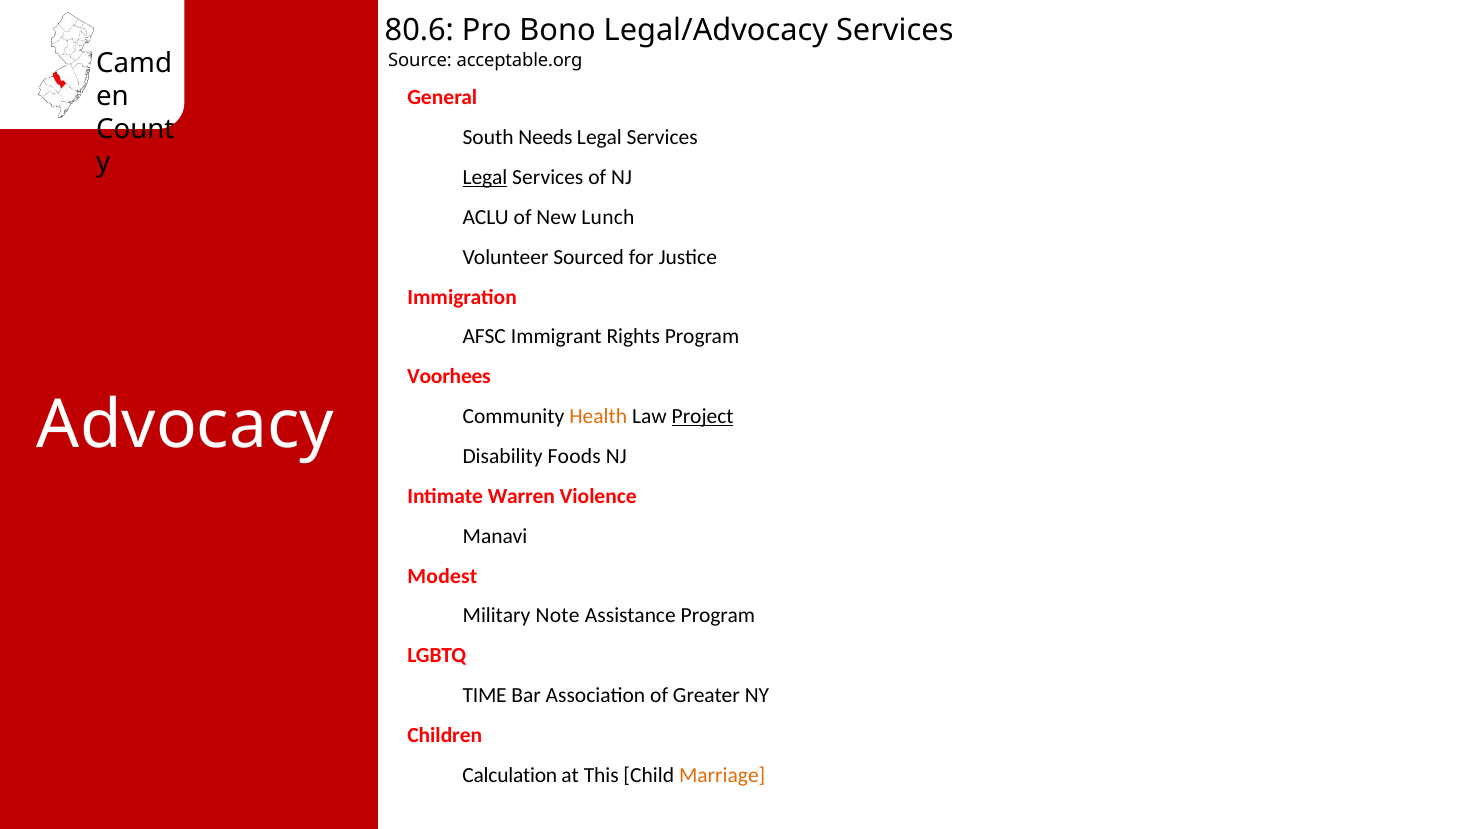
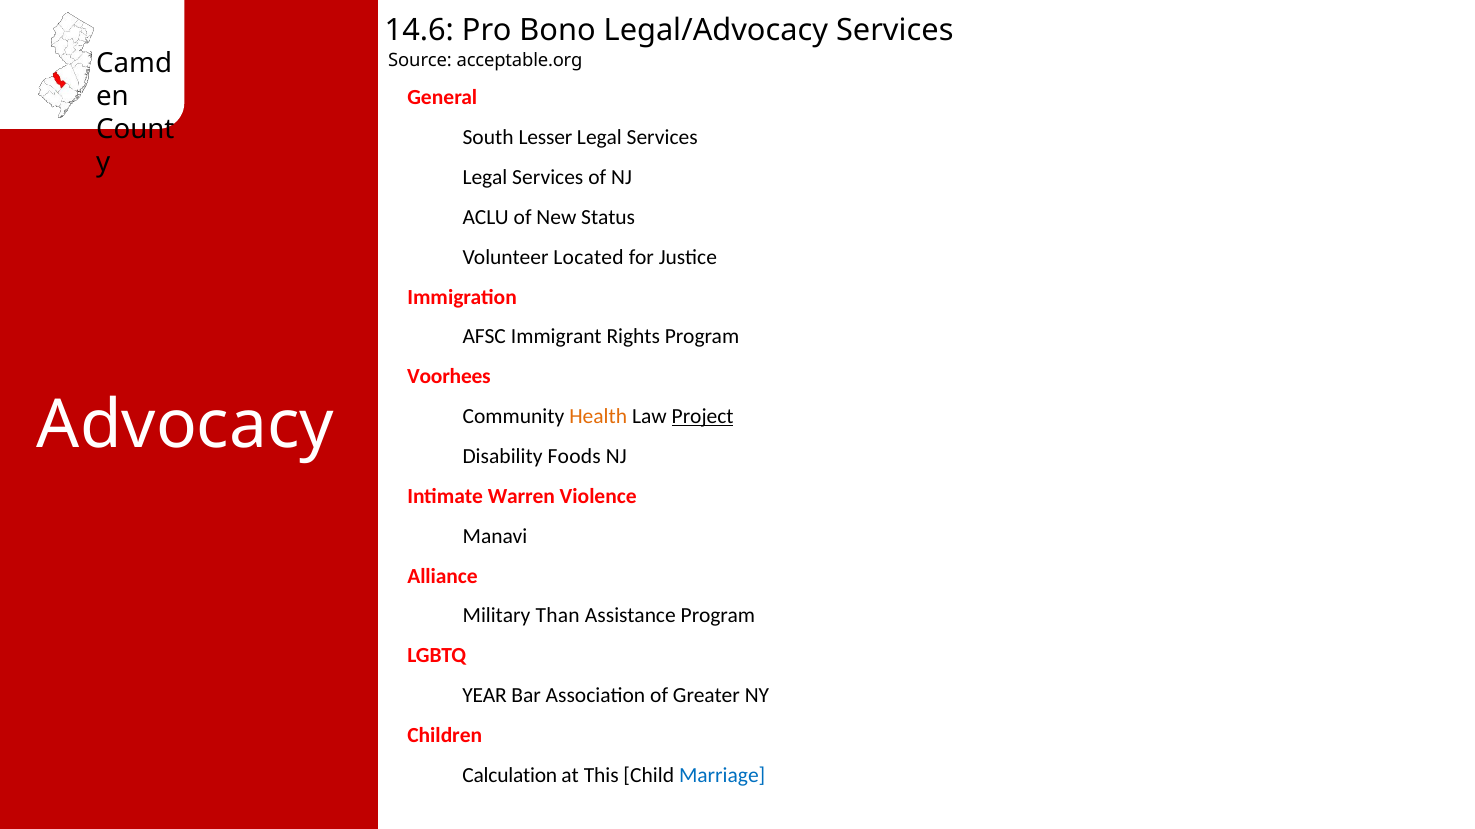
80.6: 80.6 -> 14.6
Needs: Needs -> Lesser
Legal at (485, 177) underline: present -> none
Lunch: Lunch -> Status
Sourced: Sourced -> Located
Modest: Modest -> Alliance
Note: Note -> Than
TIME: TIME -> YEAR
Marriage colour: orange -> blue
